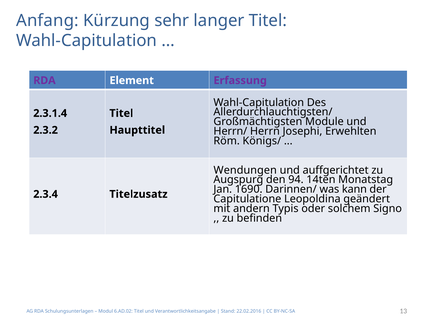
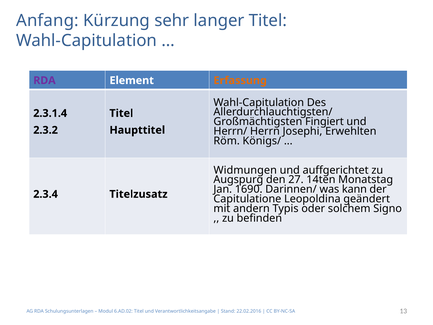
Erfassung colour: purple -> orange
Module: Module -> Fingiert
Wendungen: Wendungen -> Widmungen
94: 94 -> 27
